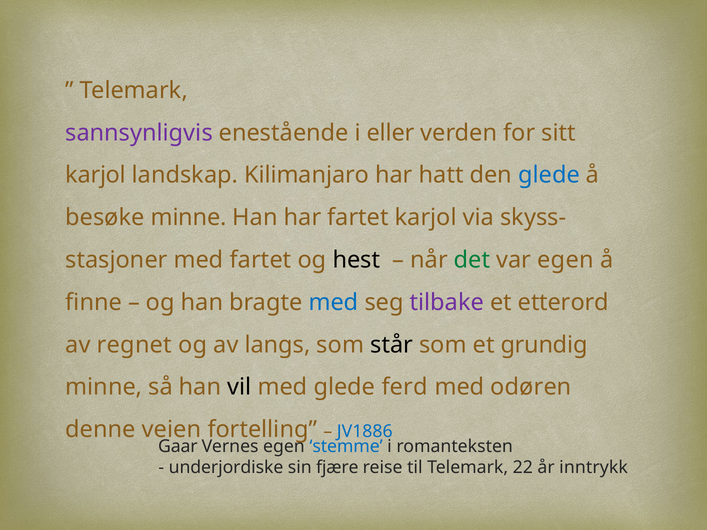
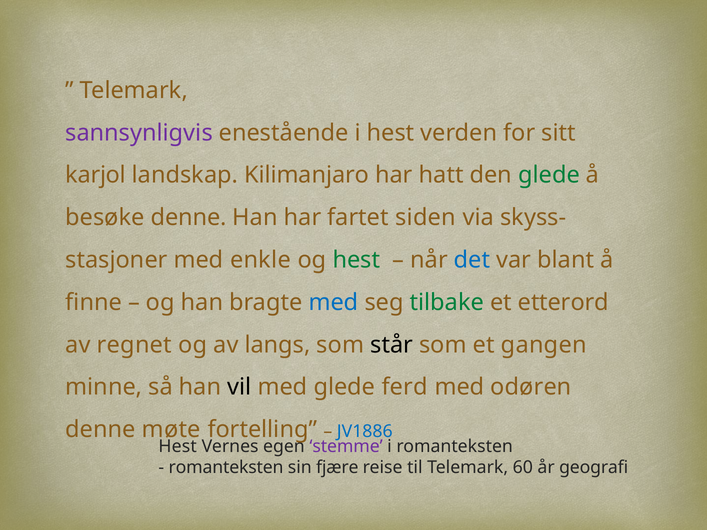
i eller: eller -> hest
glede at (549, 175) colour: blue -> green
besøke minne: minne -> denne
fartet karjol: karjol -> siden
med fartet: fartet -> enkle
hest at (356, 260) colour: black -> green
det colour: green -> blue
var egen: egen -> blant
tilbake colour: purple -> green
grundig: grundig -> gangen
veien: veien -> møte
Gaar at (178, 446): Gaar -> Hest
stemme colour: blue -> purple
underjordiske at (226, 468): underjordiske -> romanteksten
22: 22 -> 60
inntrykk: inntrykk -> geografi
